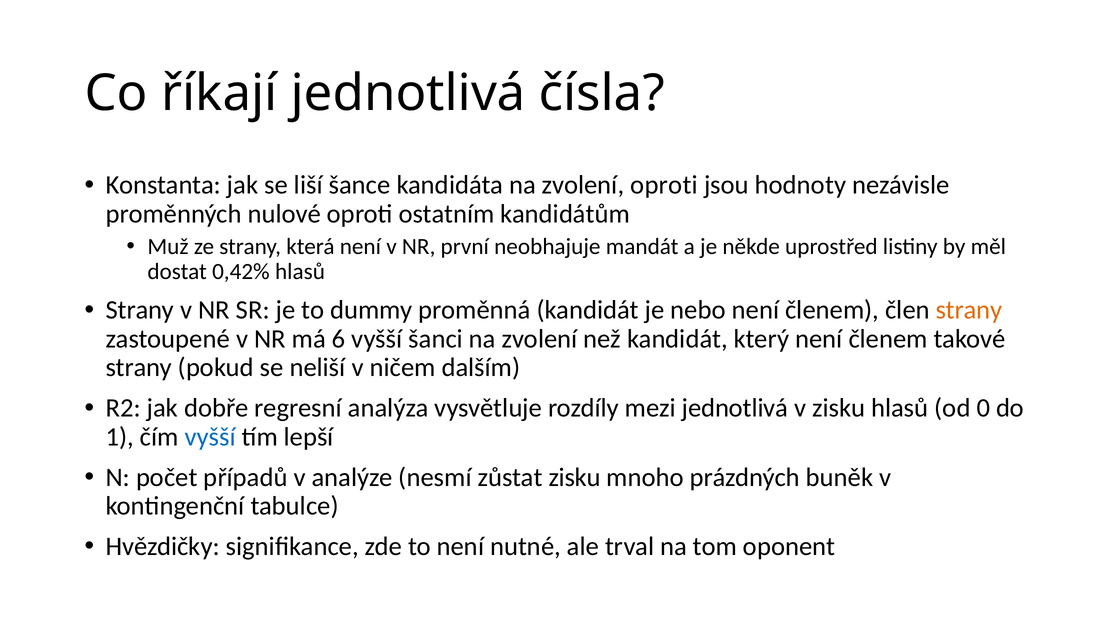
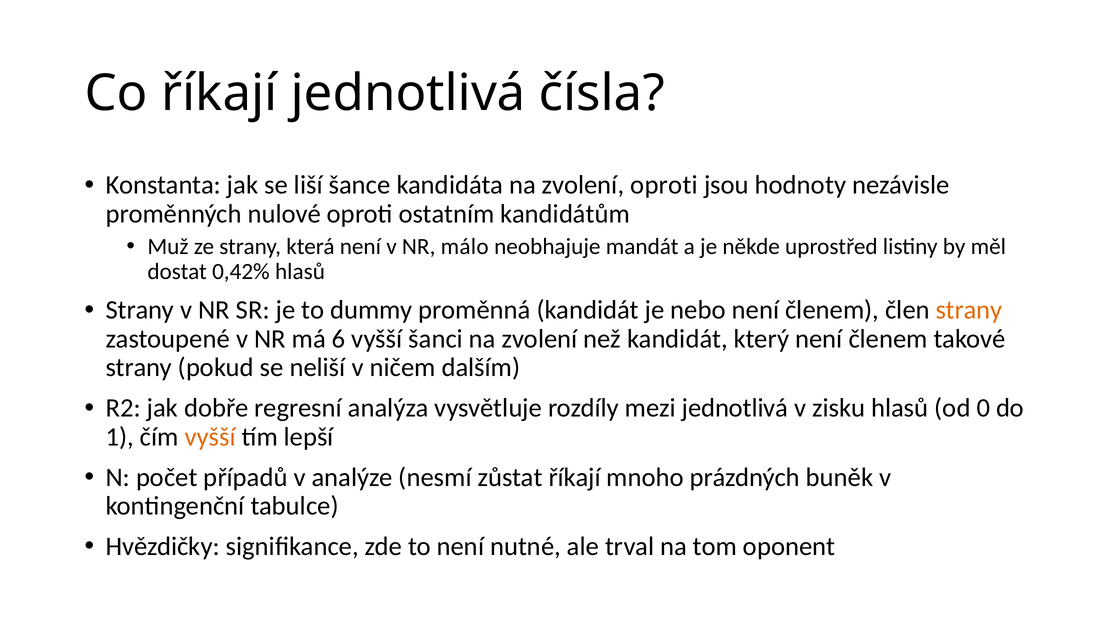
první: první -> málo
vyšší at (210, 437) colour: blue -> orange
zůstat zisku: zisku -> říkají
